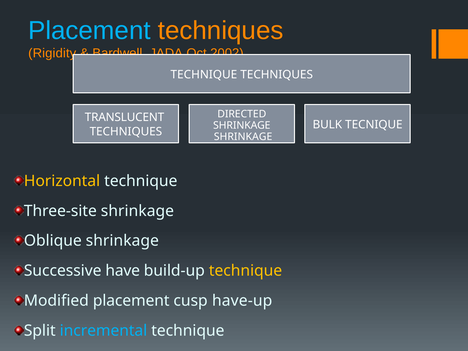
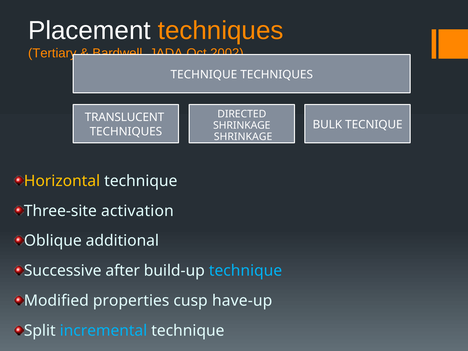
Placement at (89, 31) colour: light blue -> white
Rigidity: Rigidity -> Tertiary
Three-site shrinkage: shrinkage -> activation
Oblique shrinkage: shrinkage -> additional
have: have -> after
technique at (246, 271) colour: yellow -> light blue
Modified placement: placement -> properties
